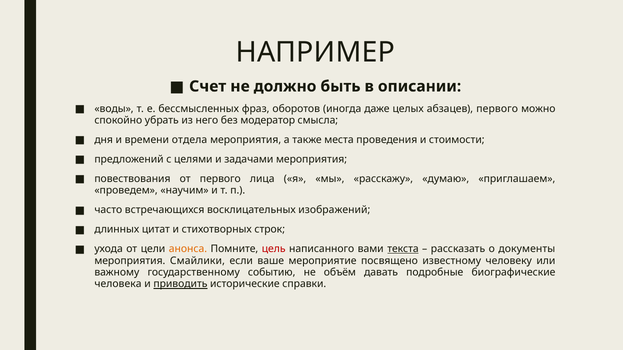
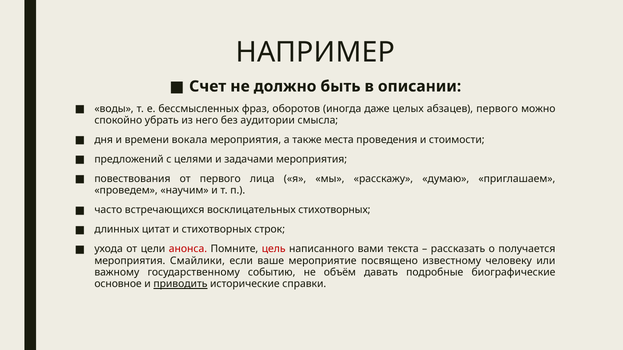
модератор: модератор -> аудитории
отдела: отдела -> вокала
восклицательных изображений: изображений -> стихотворных
анонса colour: orange -> red
текста underline: present -> none
документы: документы -> получается
человека: человека -> основное
